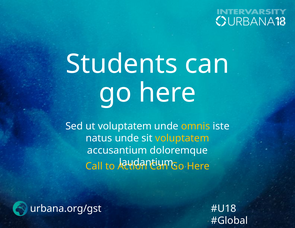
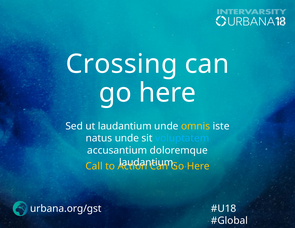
Students: Students -> Crossing
ut voluptatem: voluptatem -> laudantium
voluptatem at (182, 138) colour: yellow -> light blue
